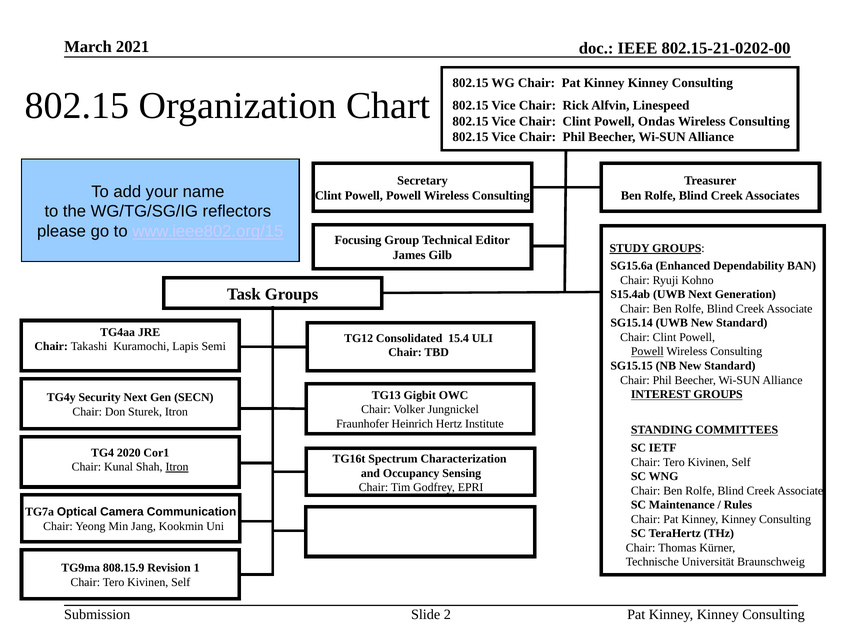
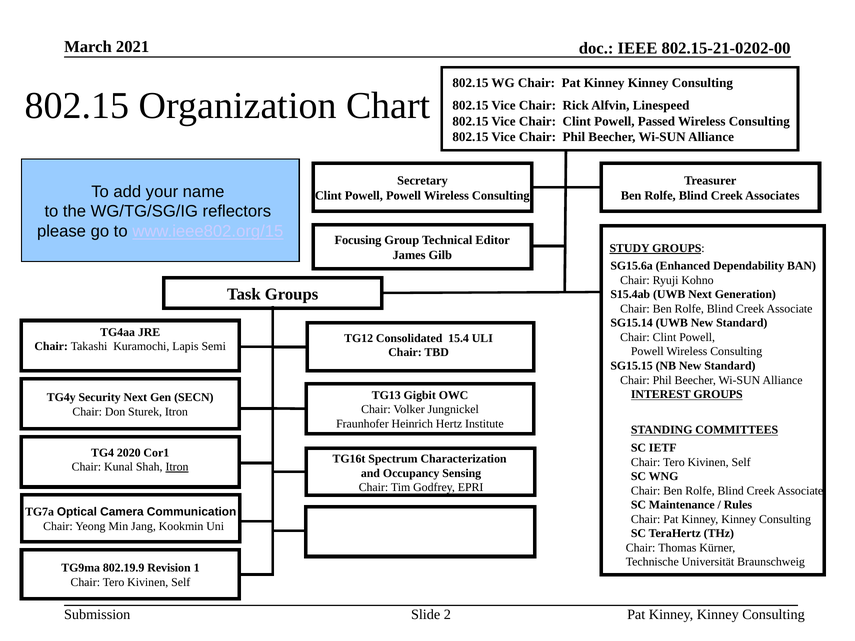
Ondas: Ondas -> Passed
Powell at (647, 352) underline: present -> none
808.15.9: 808.15.9 -> 802.19.9
